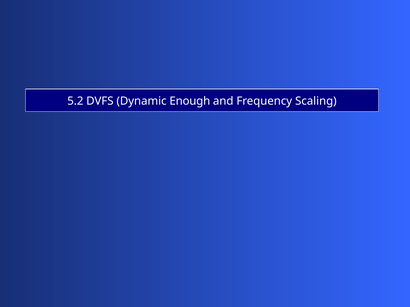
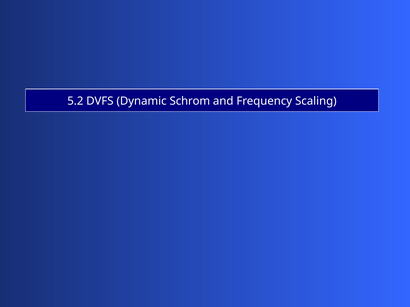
Enough: Enough -> Schrom
